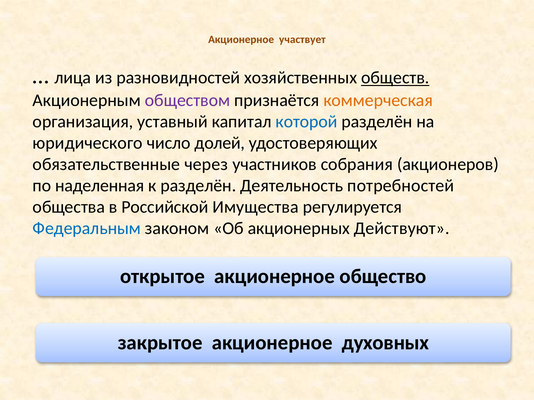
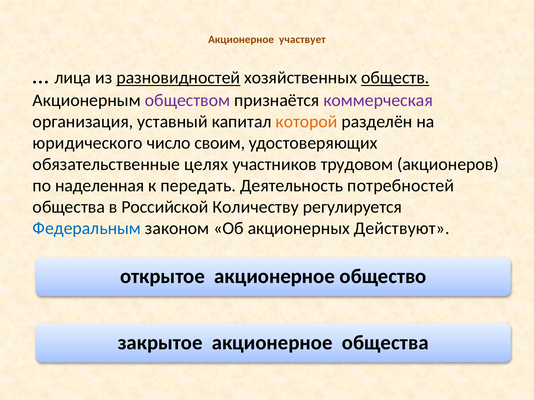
разновидностей underline: none -> present
коммерческая colour: orange -> purple
которой colour: blue -> orange
долей: долей -> своим
через: через -> целях
собрания: собрания -> трудовом
к разделён: разделён -> передать
Имущества: Имущества -> Количеству
акционерное духовных: духовных -> общества
